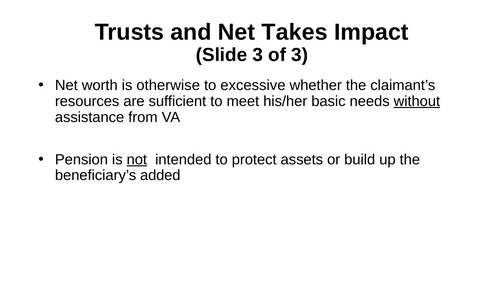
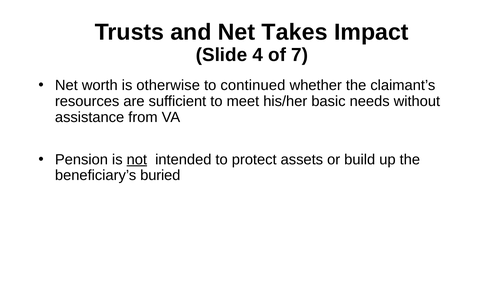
Slide 3: 3 -> 4
of 3: 3 -> 7
excessive: excessive -> continued
without underline: present -> none
added: added -> buried
